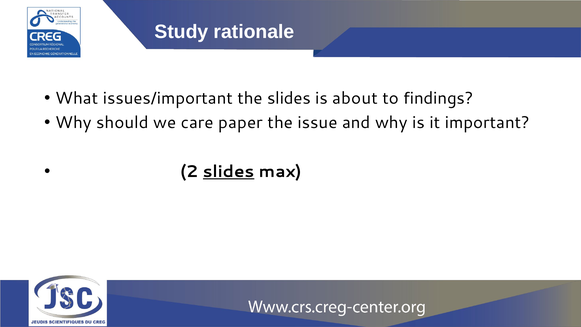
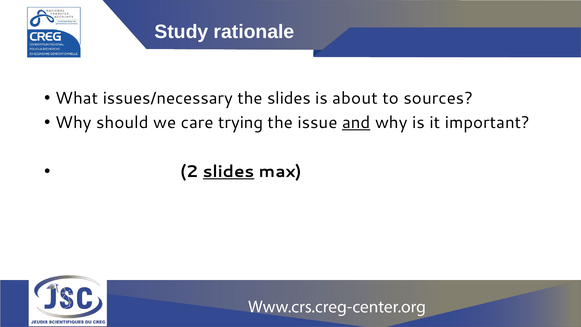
issues/important: issues/important -> issues/necessary
findings: findings -> sources
paper: paper -> trying
and underline: none -> present
